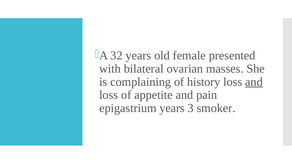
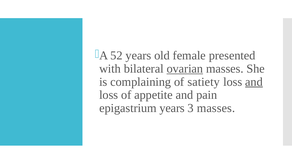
32: 32 -> 52
ovarian underline: none -> present
history: history -> satiety
3 smoker: smoker -> masses
